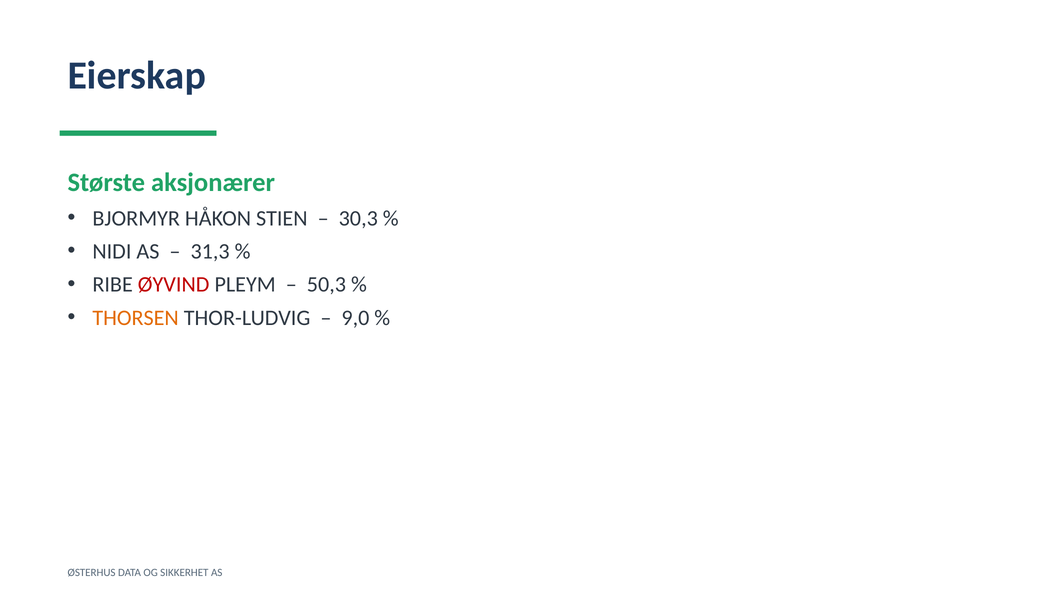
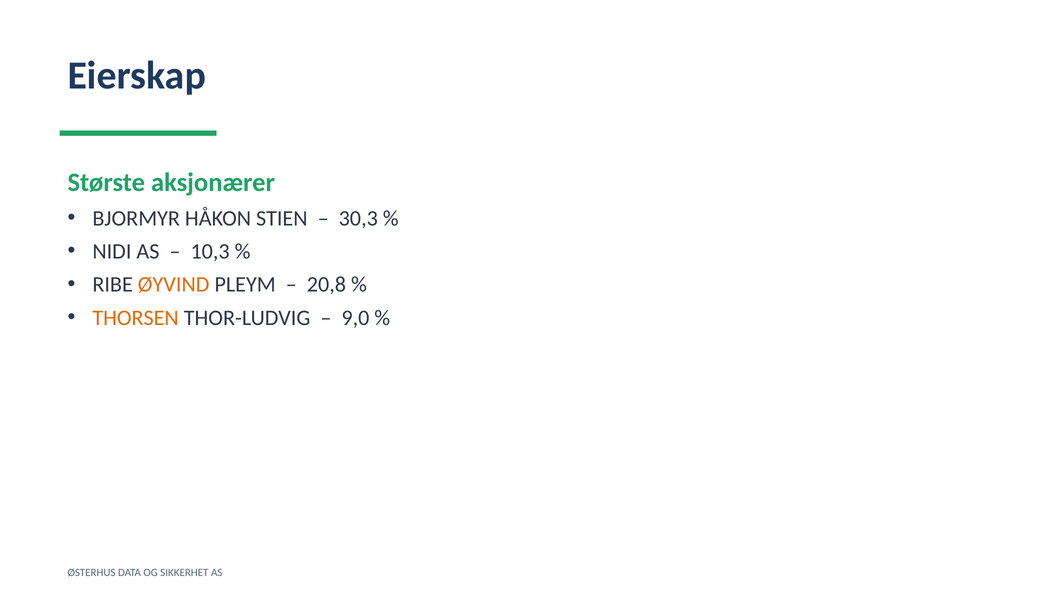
31,3: 31,3 -> 10,3
ØYVIND colour: red -> orange
50,3: 50,3 -> 20,8
